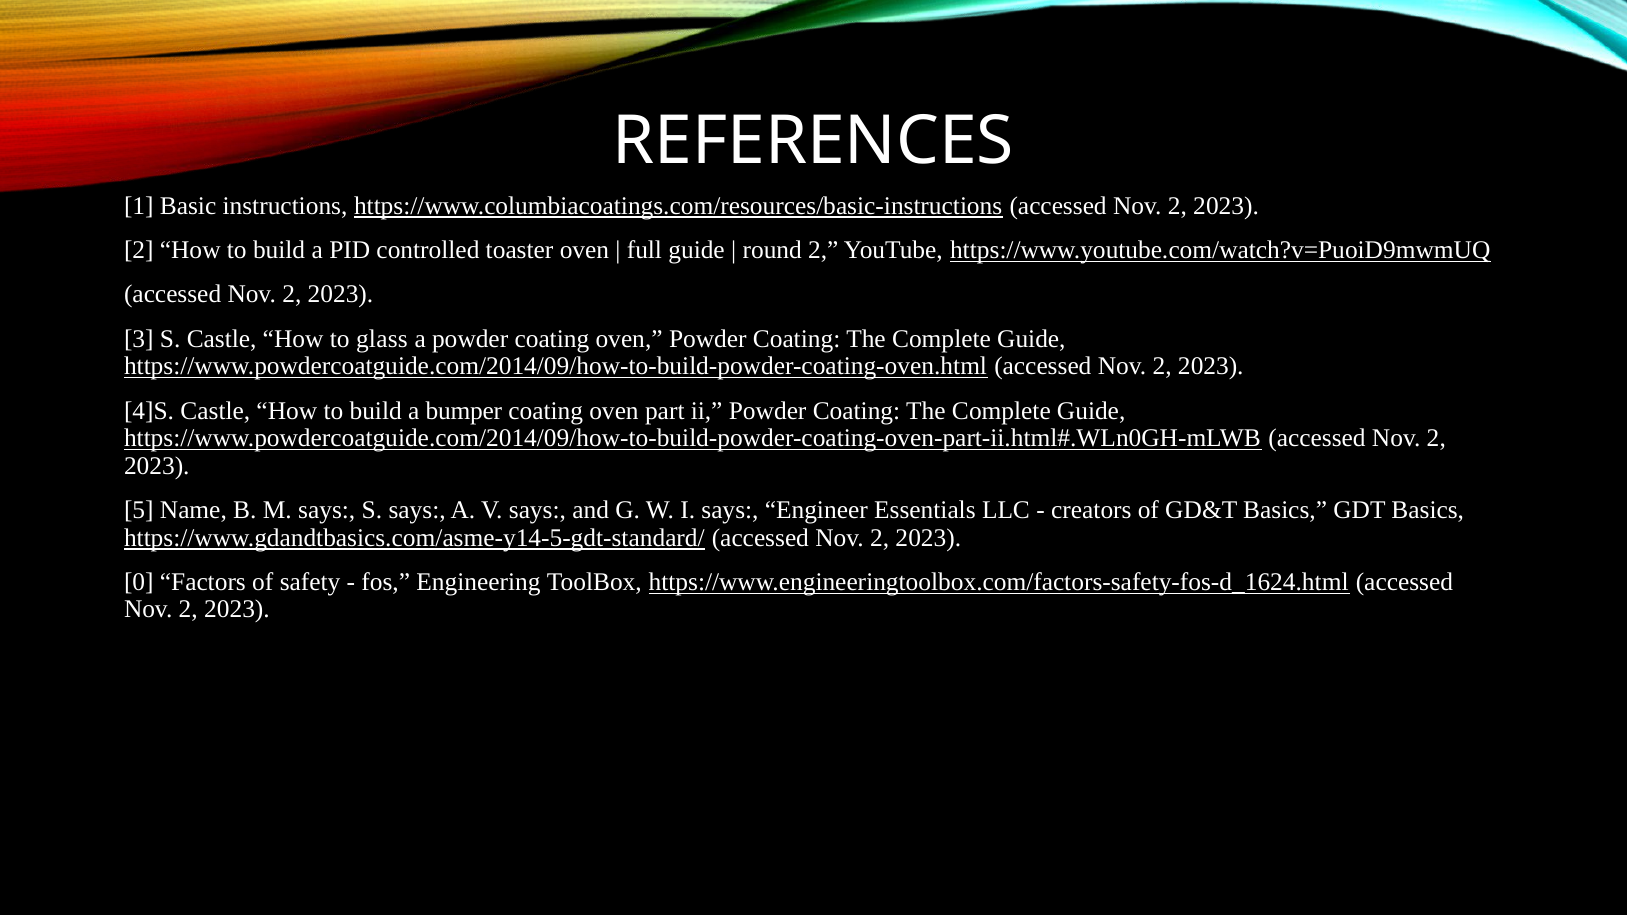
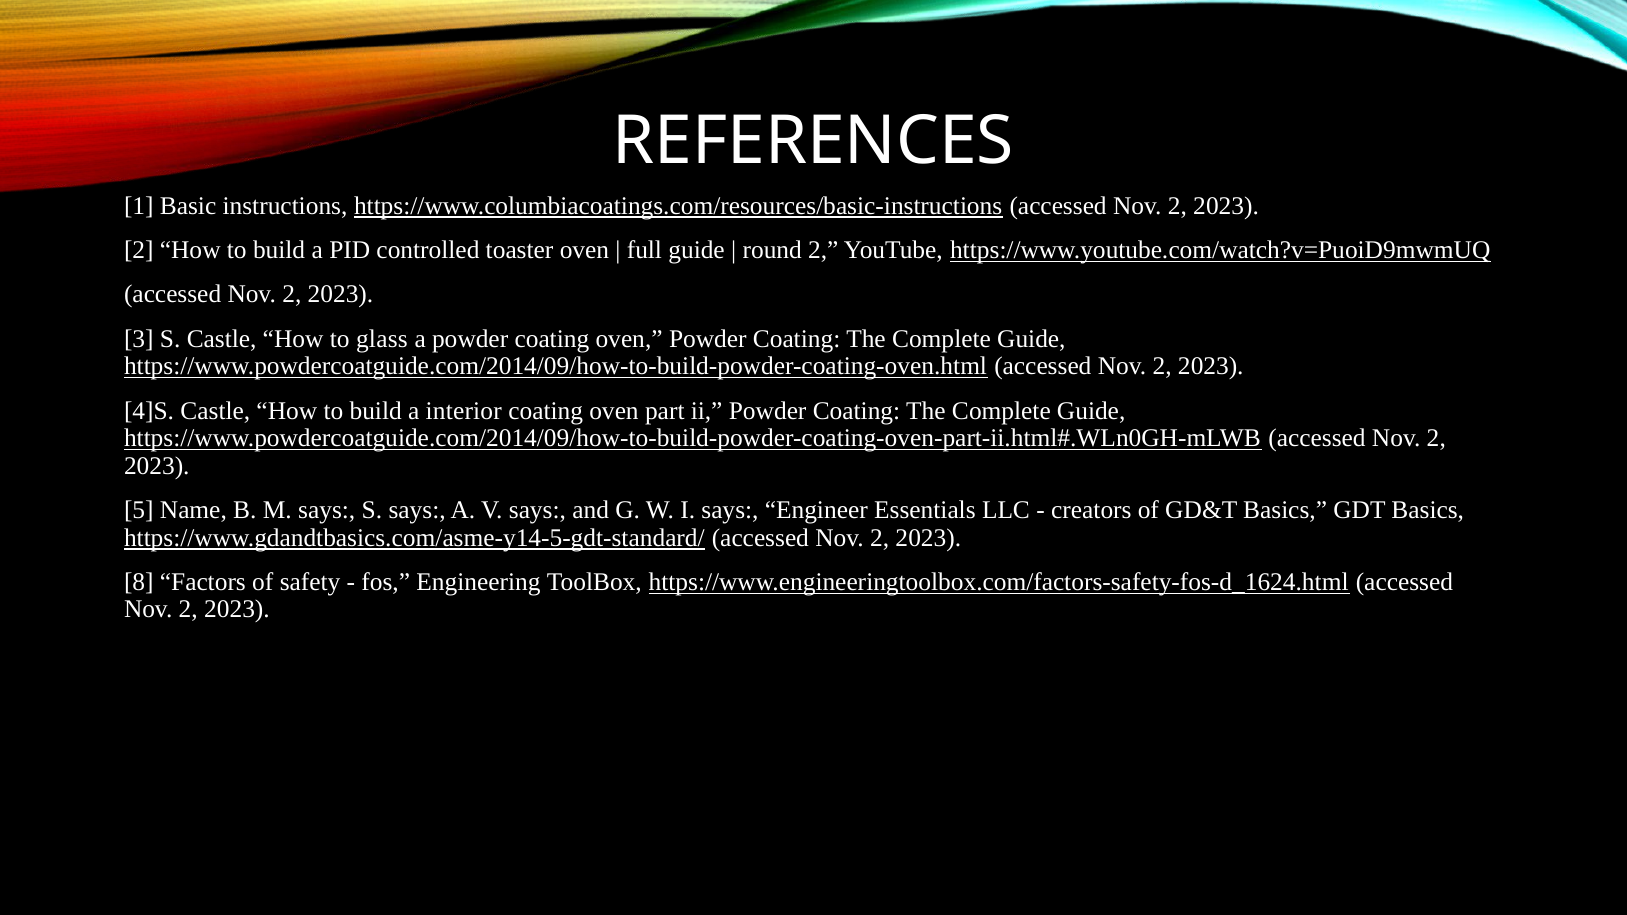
bumper: bumper -> interior
0: 0 -> 8
